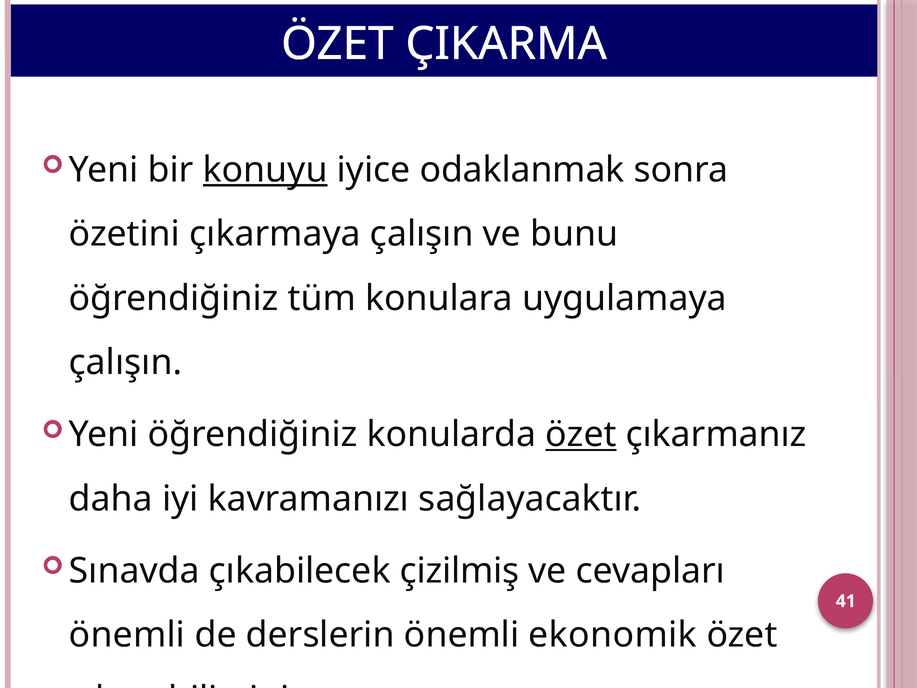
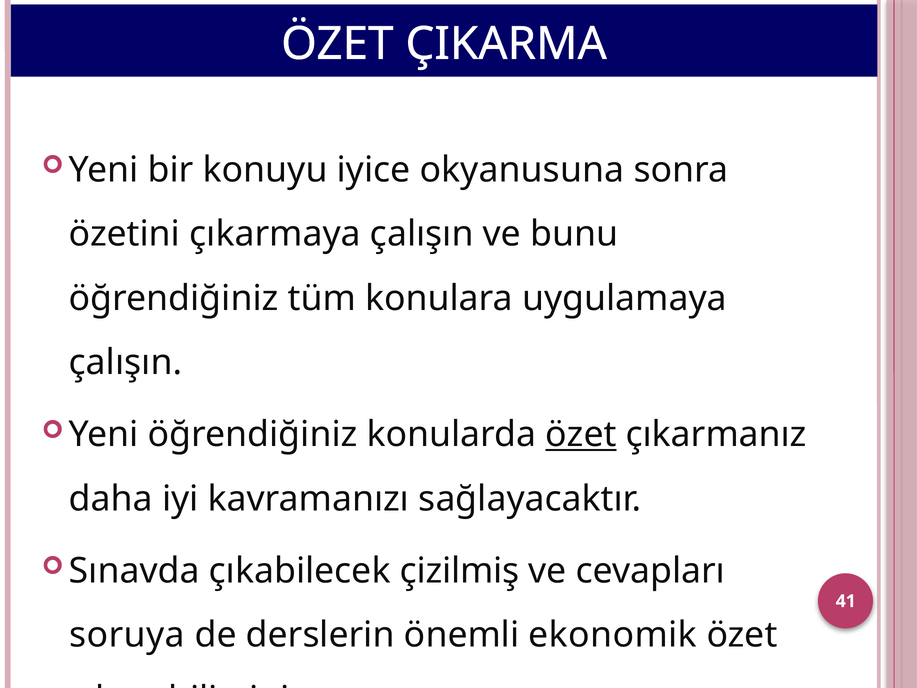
konuyu underline: present -> none
odaklanmak: odaklanmak -> okyanusuna
önemli at (127, 635): önemli -> soruya
